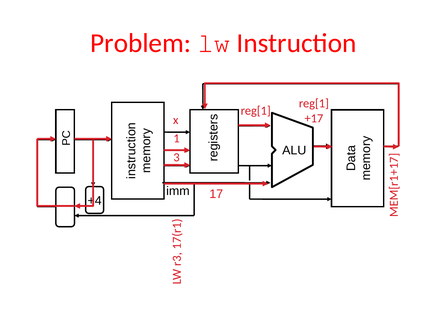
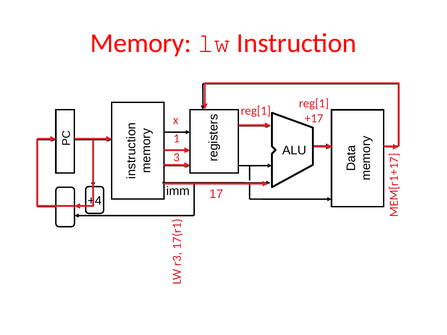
Problem: Problem -> Memory
